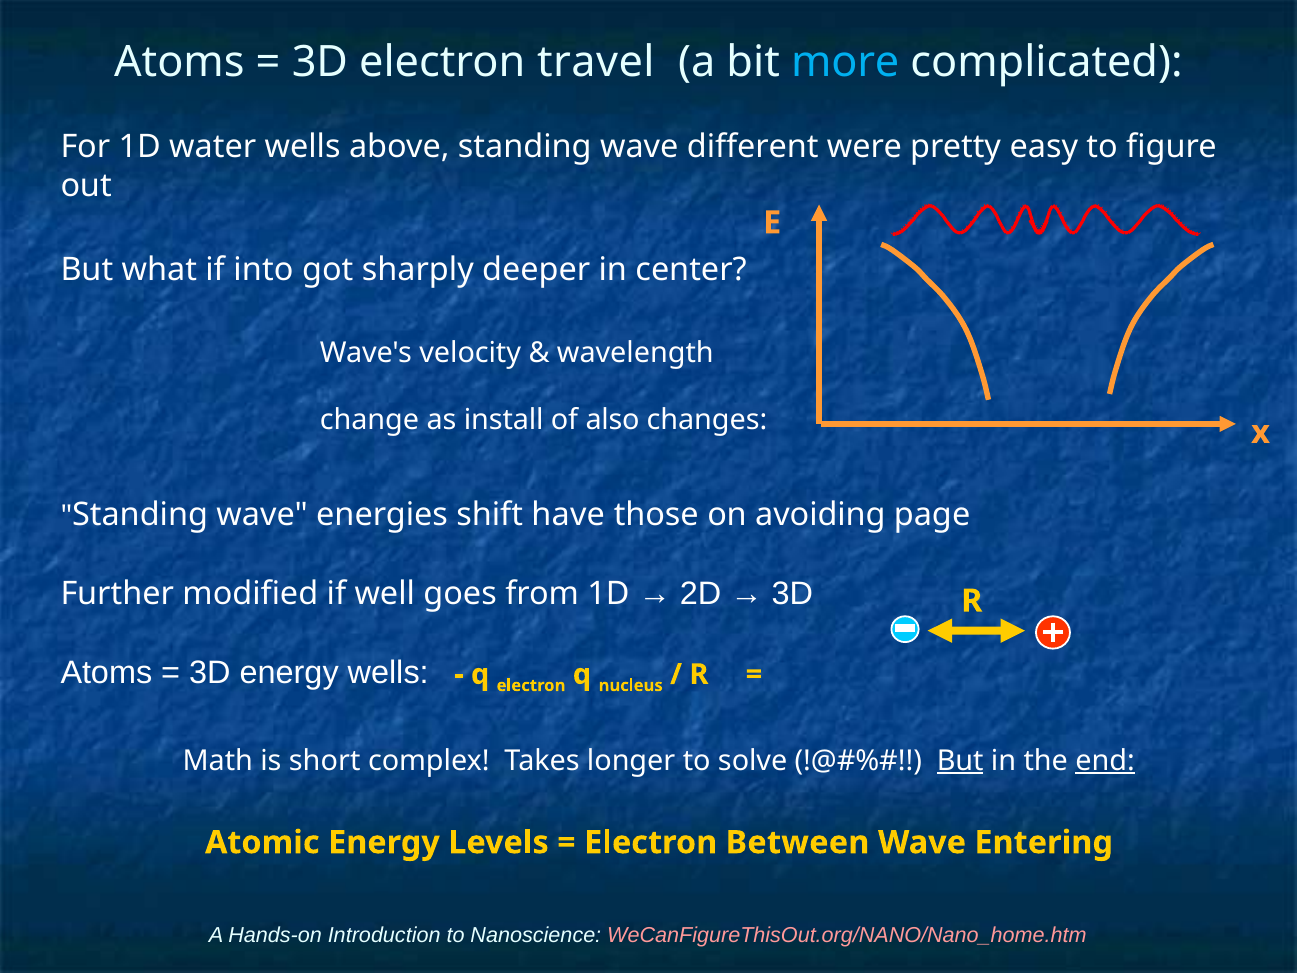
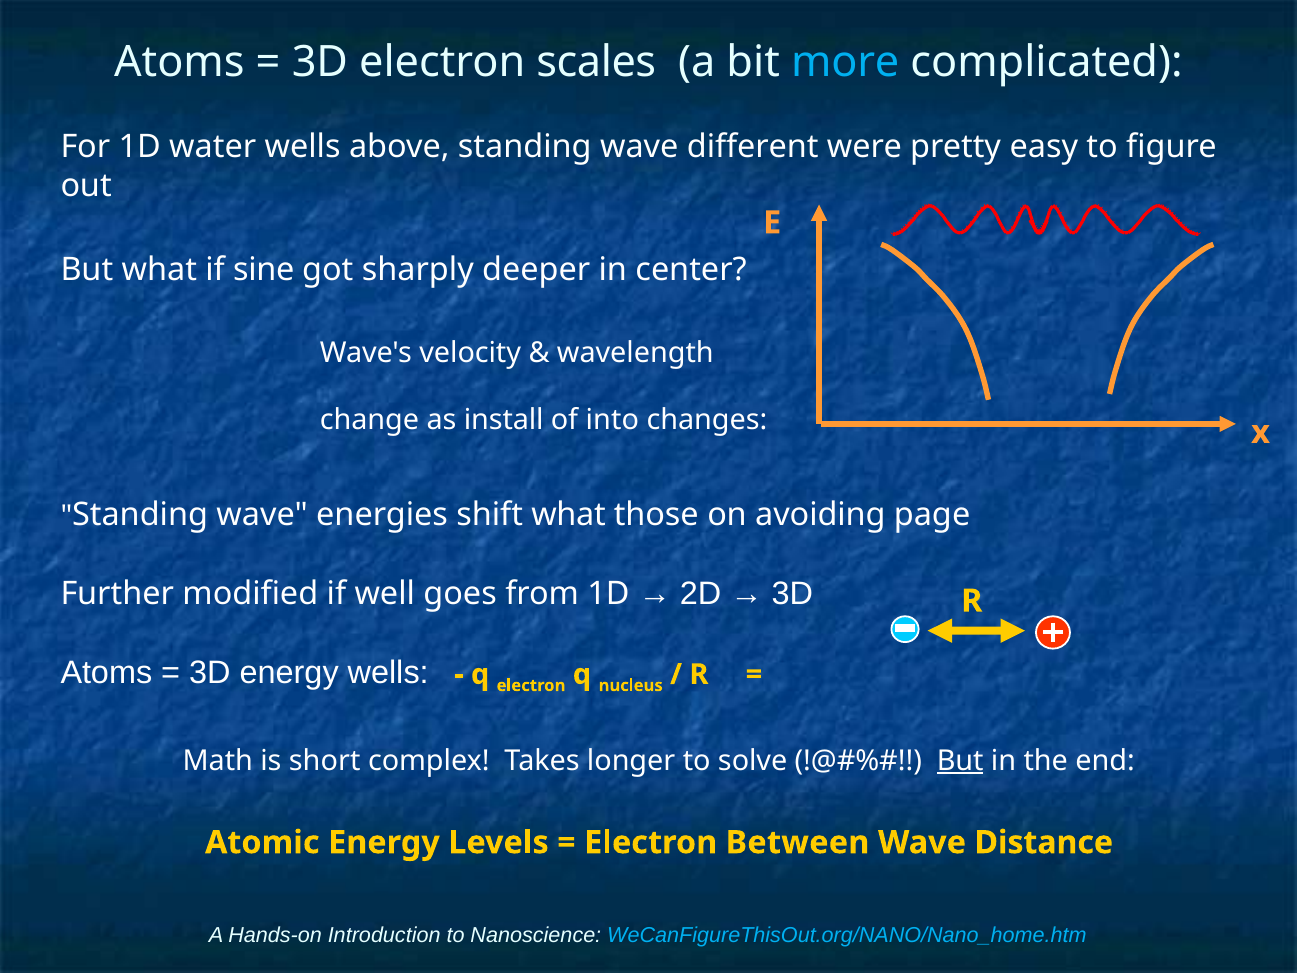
travel: travel -> scales
into: into -> sine
also: also -> into
shift have: have -> what
end underline: present -> none
Entering: Entering -> Distance
WeCanFigureThisOut.org/NANO/Nano_home.htm colour: pink -> light blue
